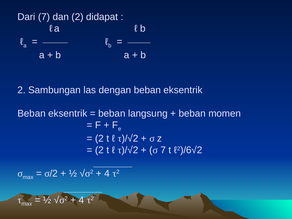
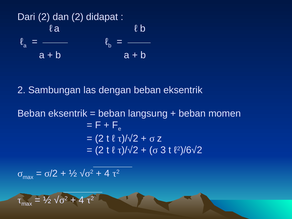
Dari 7: 7 -> 2
σ 7: 7 -> 3
